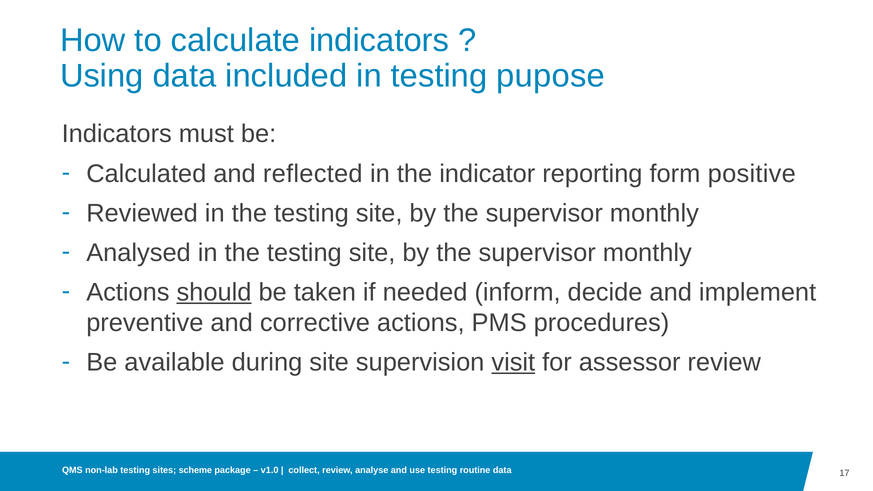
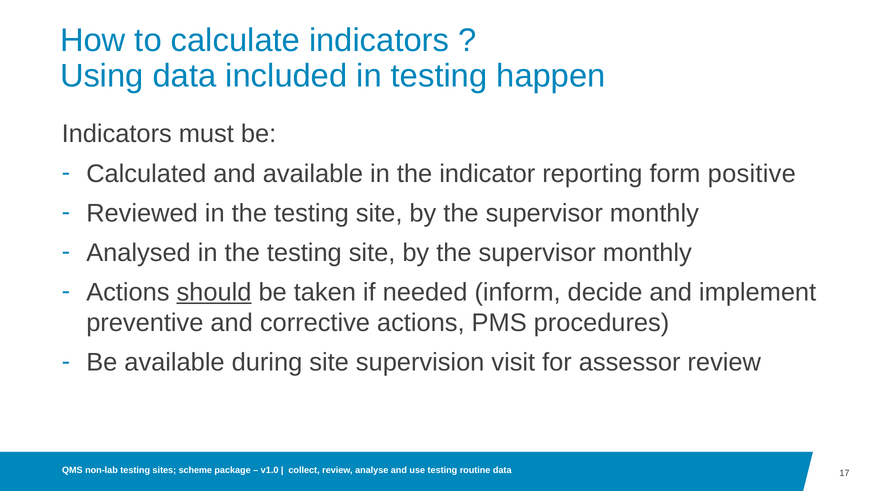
pupose: pupose -> happen
and reflected: reflected -> available
visit underline: present -> none
